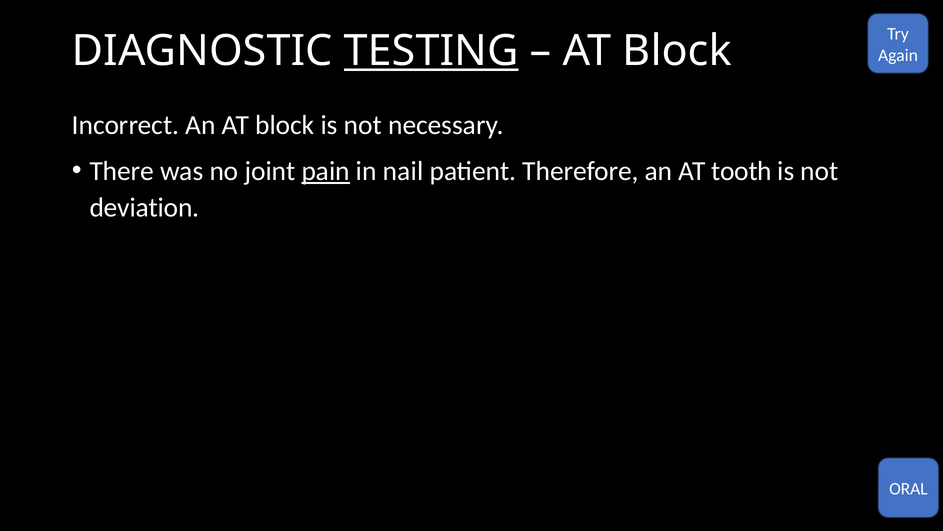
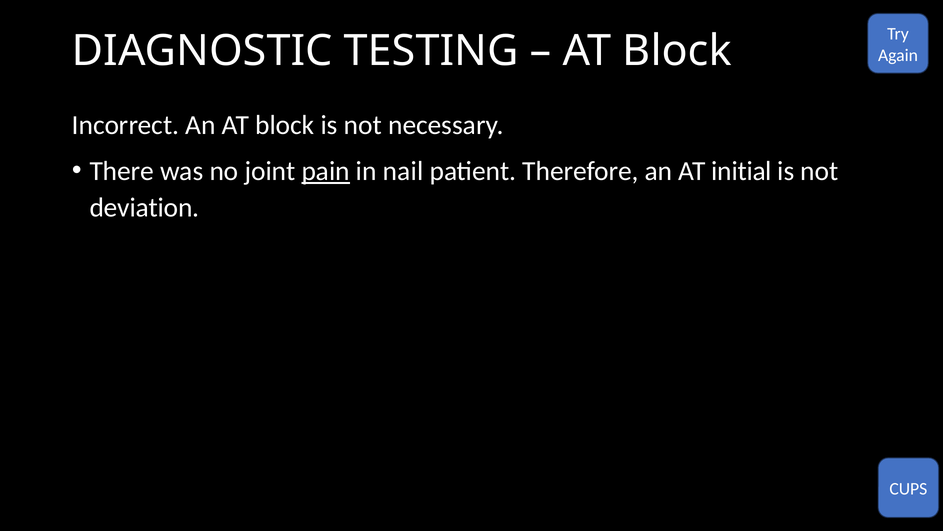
TESTING underline: present -> none
tooth: tooth -> initial
ORAL: ORAL -> CUPS
